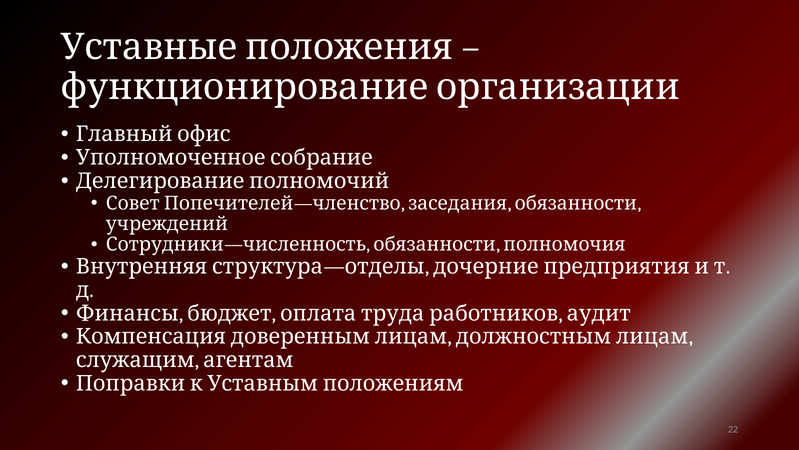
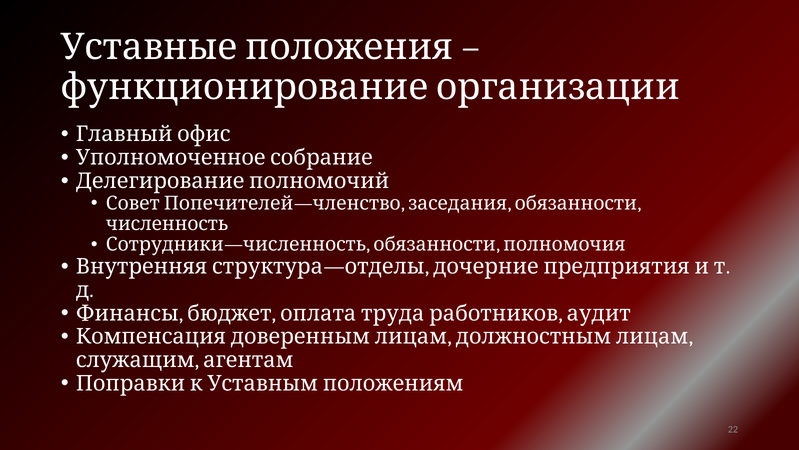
учреждений at (167, 224): учреждений -> численность
